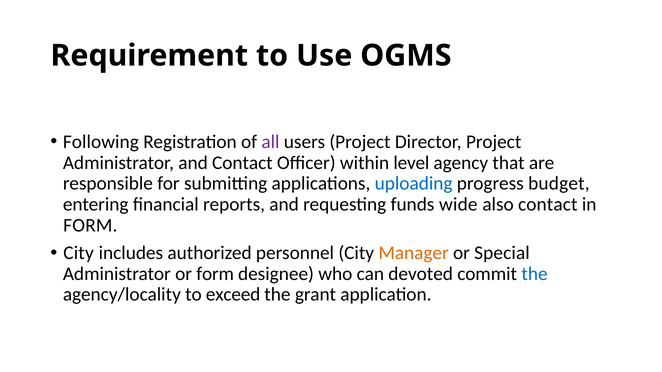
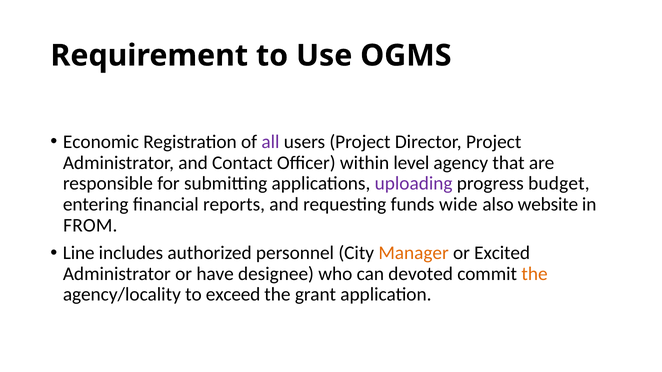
Following: Following -> Economic
uploading colour: blue -> purple
also contact: contact -> website
FORM at (90, 225): FORM -> FROM
City at (79, 253): City -> Line
Special: Special -> Excited
or form: form -> have
the at (535, 274) colour: blue -> orange
